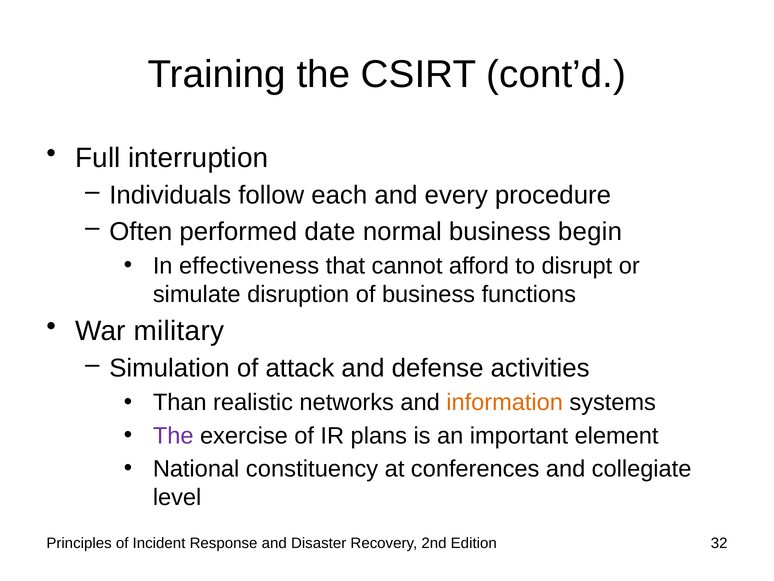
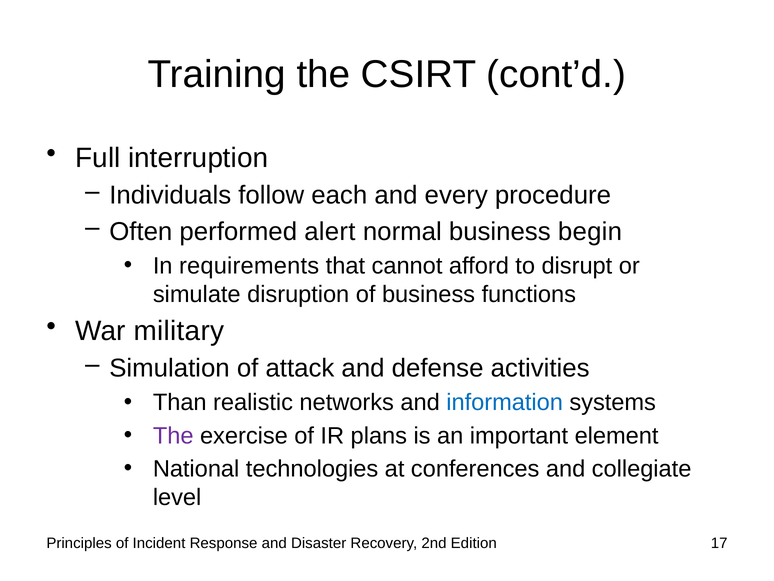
date: date -> alert
effectiveness: effectiveness -> requirements
information colour: orange -> blue
constituency: constituency -> technologies
32: 32 -> 17
